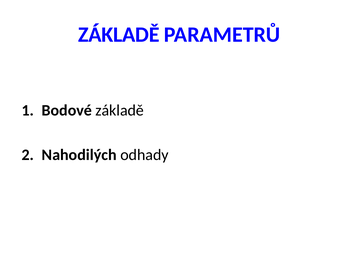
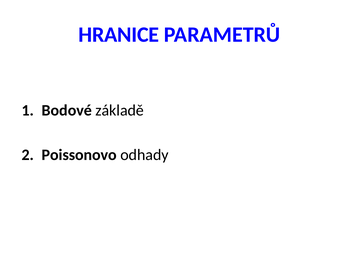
ZÁKLADĚ at (119, 35): ZÁKLADĚ -> HRANICE
Nahodilých: Nahodilých -> Poissonovo
